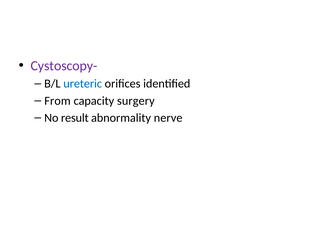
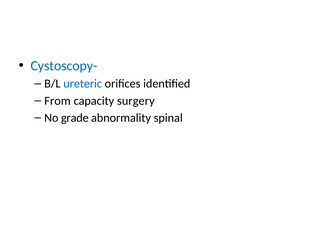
Cystoscopy- colour: purple -> blue
result: result -> grade
nerve: nerve -> spinal
